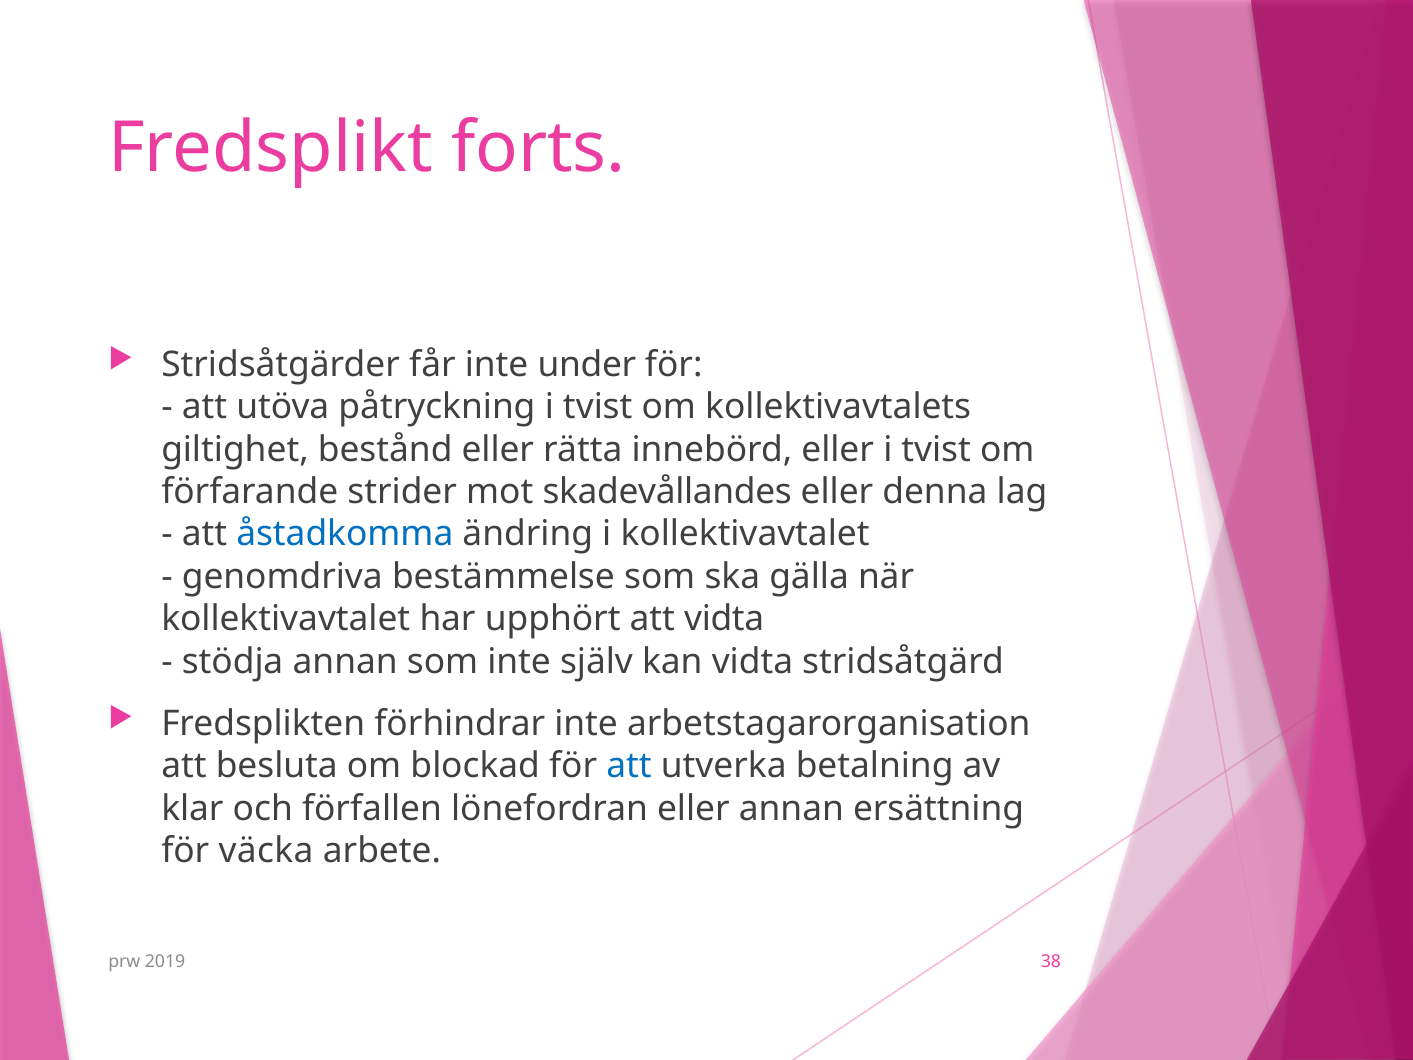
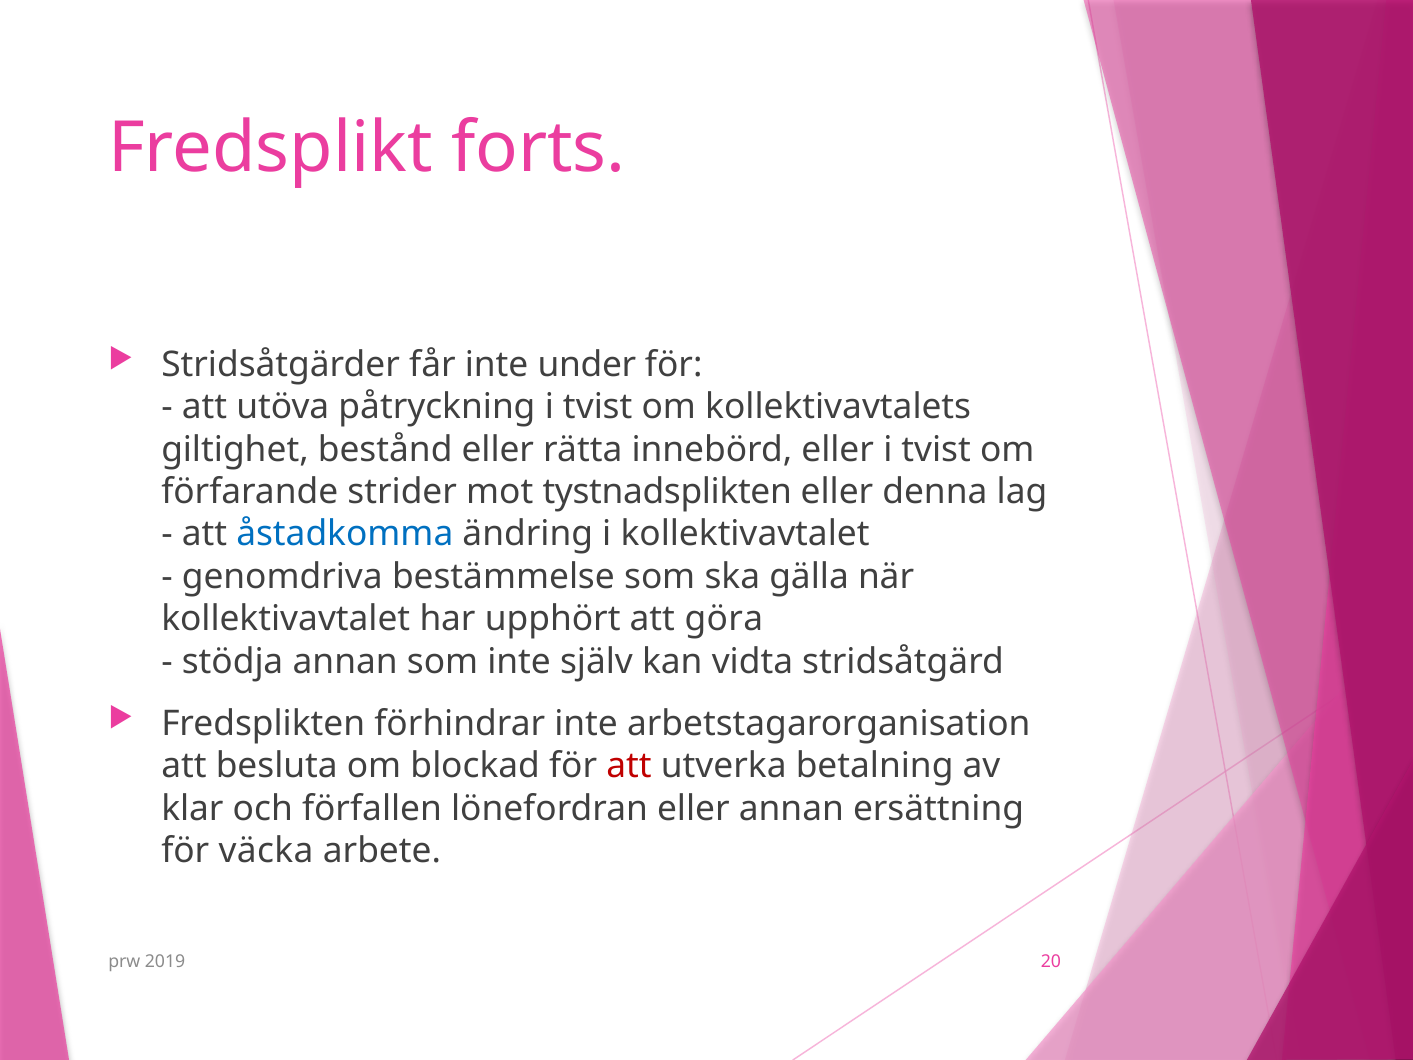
skadevållandes: skadevållandes -> tystnadsplikten
att vidta: vidta -> göra
att at (629, 766) colour: blue -> red
38: 38 -> 20
